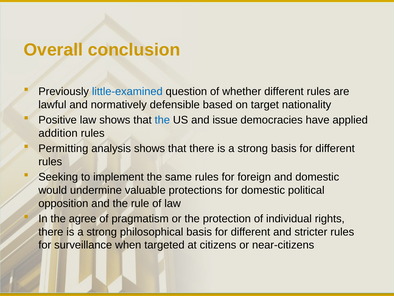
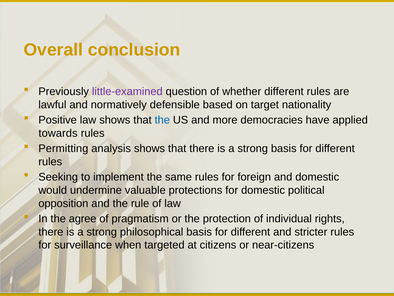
little-examined colour: blue -> purple
issue: issue -> more
addition: addition -> towards
